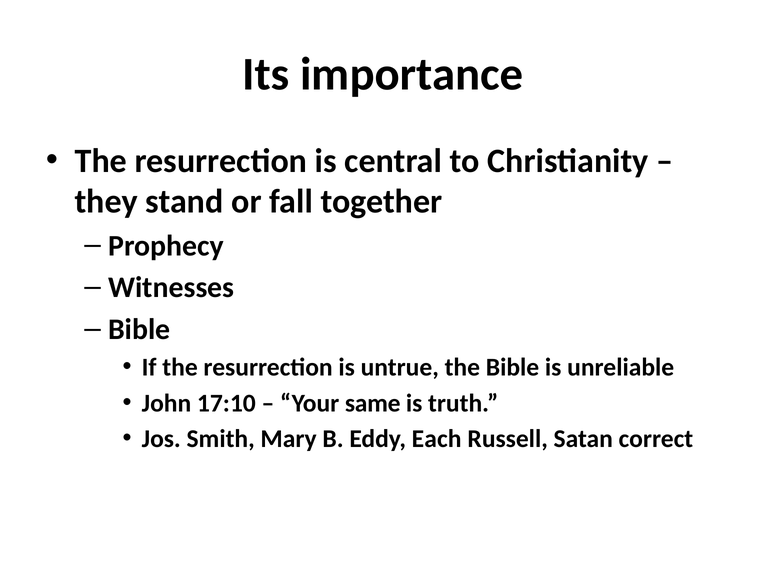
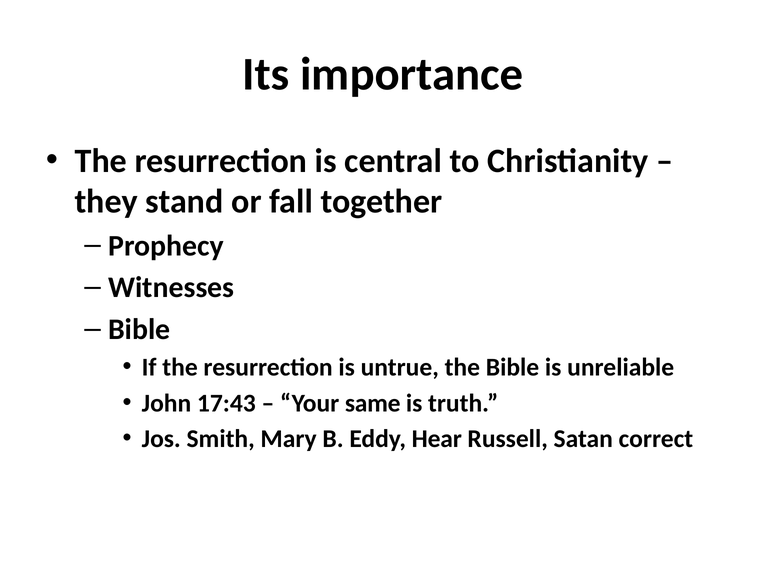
17:10: 17:10 -> 17:43
Each: Each -> Hear
